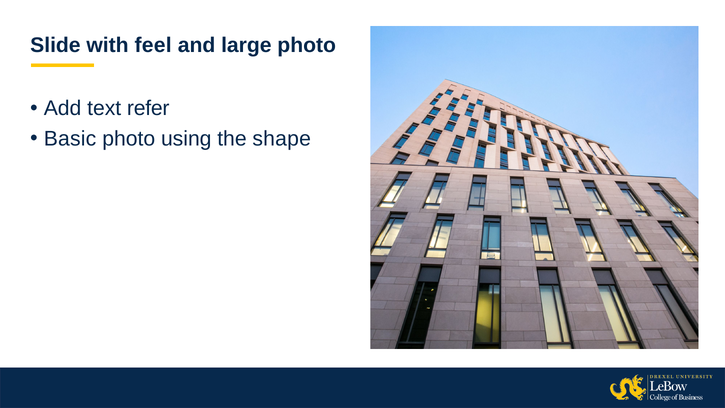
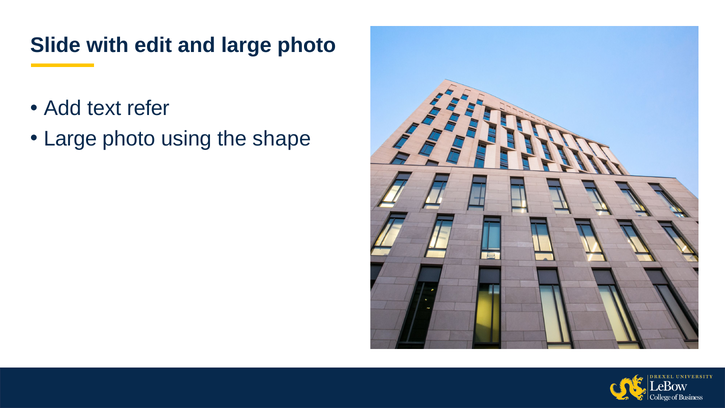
feel: feel -> edit
Basic at (70, 139): Basic -> Large
